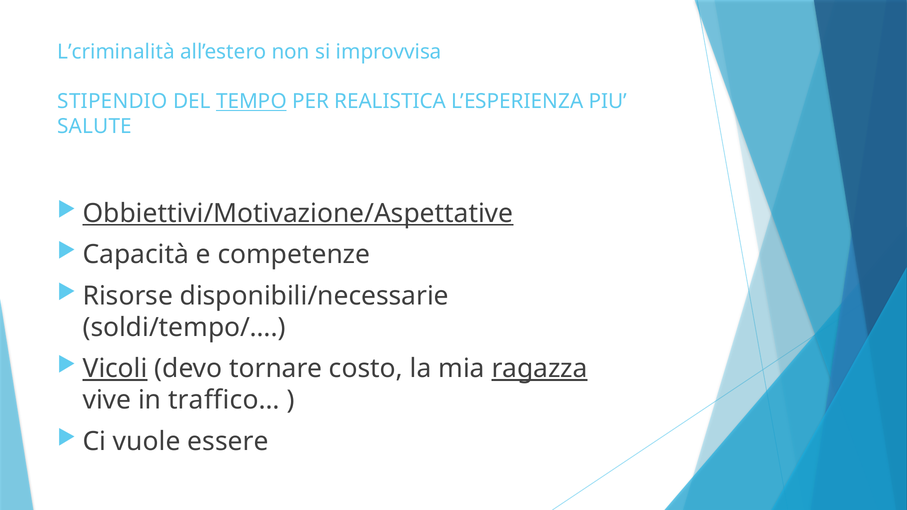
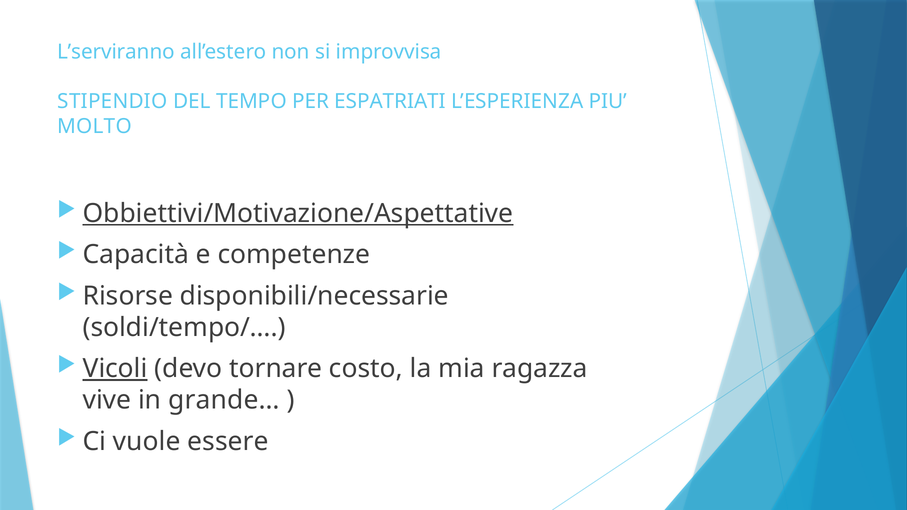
L’criminalità: L’criminalità -> L’serviranno
TEMPO underline: present -> none
REALISTICA: REALISTICA -> ESPATRIATI
SALUTE: SALUTE -> MOLTO
ragazza underline: present -> none
traffico…: traffico… -> grande…
